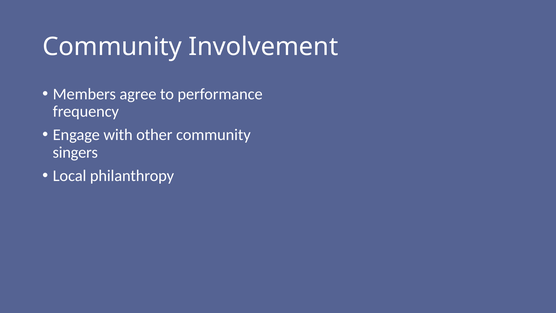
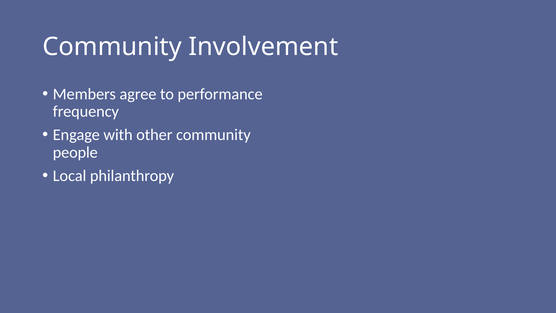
singers: singers -> people
